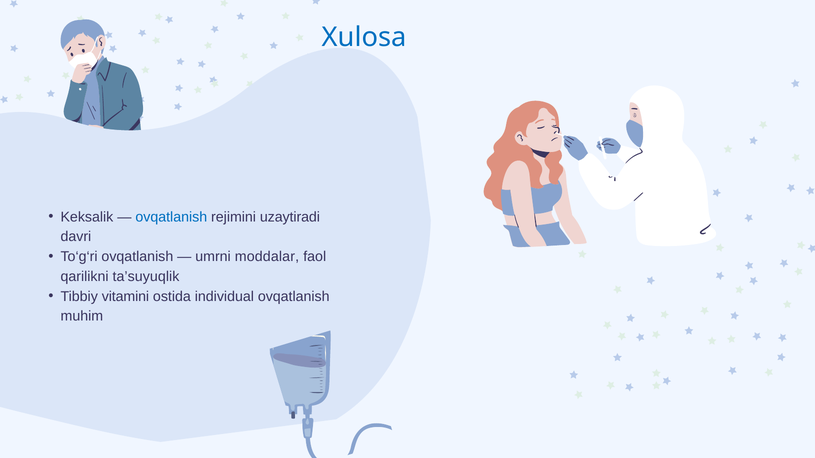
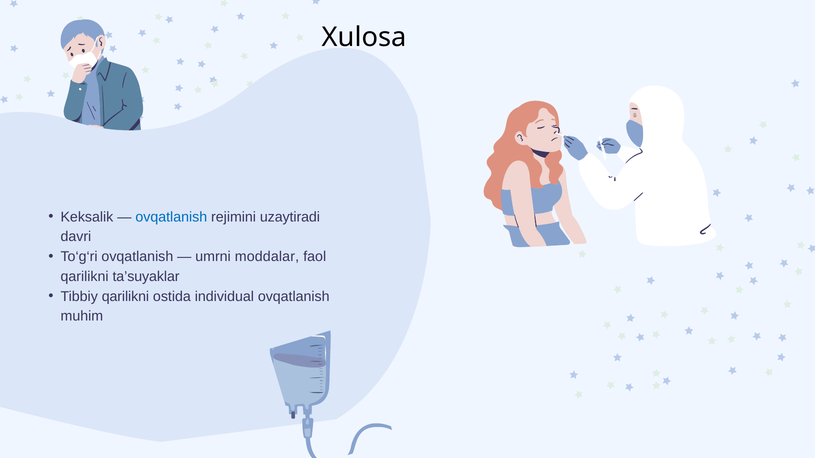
Xulosa colour: blue -> black
ta’suyuqlik: ta’suyuqlik -> ta’suyaklar
Tibbiy vitamini: vitamini -> qarilikni
